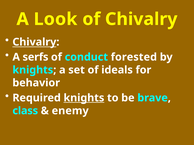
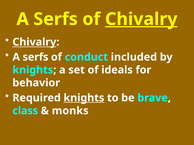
Look at (55, 19): Look -> Serfs
Chivalry at (141, 19) underline: none -> present
forested: forested -> included
enemy: enemy -> monks
